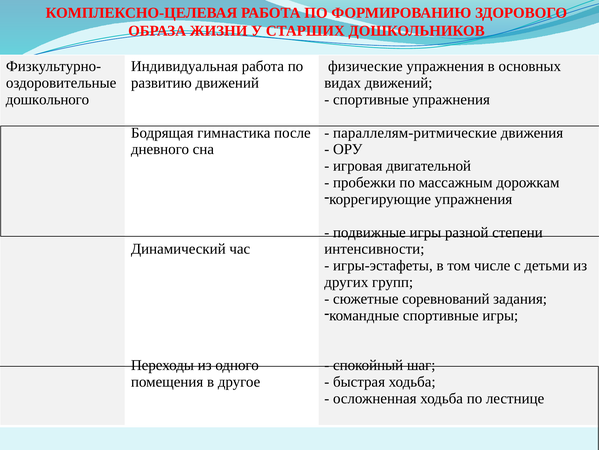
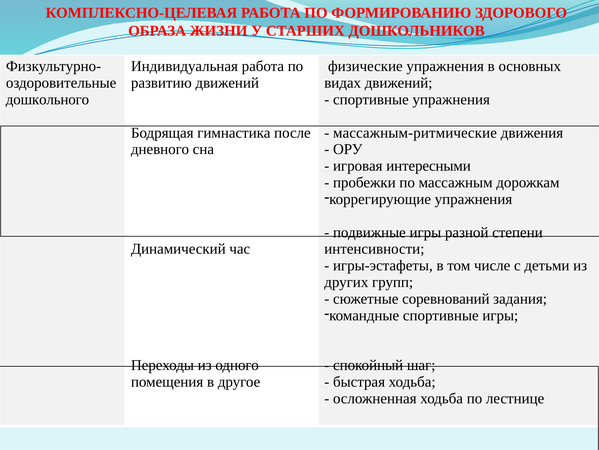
параллелям-ритмические: параллелям-ритмические -> массажным-ритмические
двигательной: двигательной -> интересными
